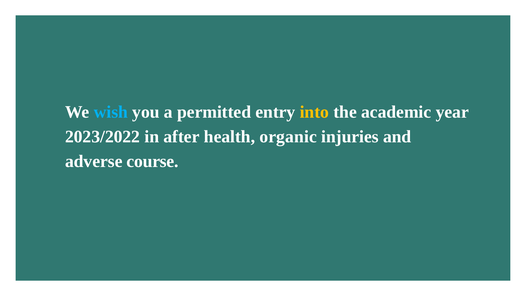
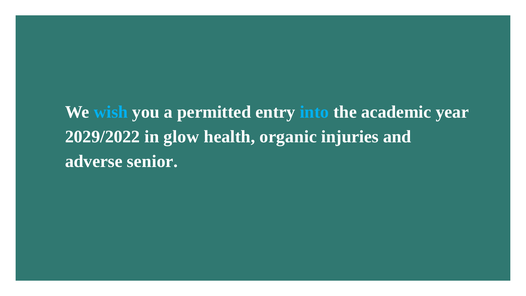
into colour: yellow -> light blue
2023/2022: 2023/2022 -> 2029/2022
after: after -> glow
course: course -> senior
